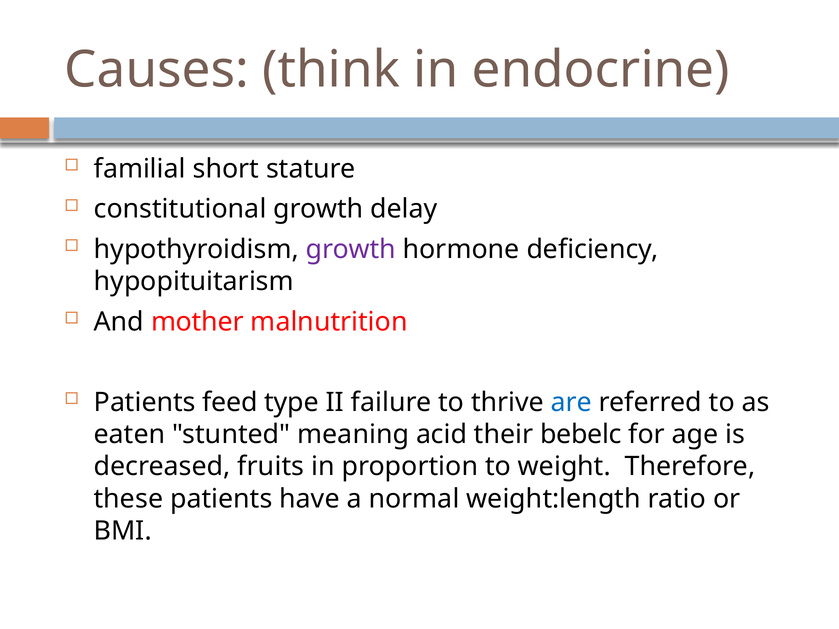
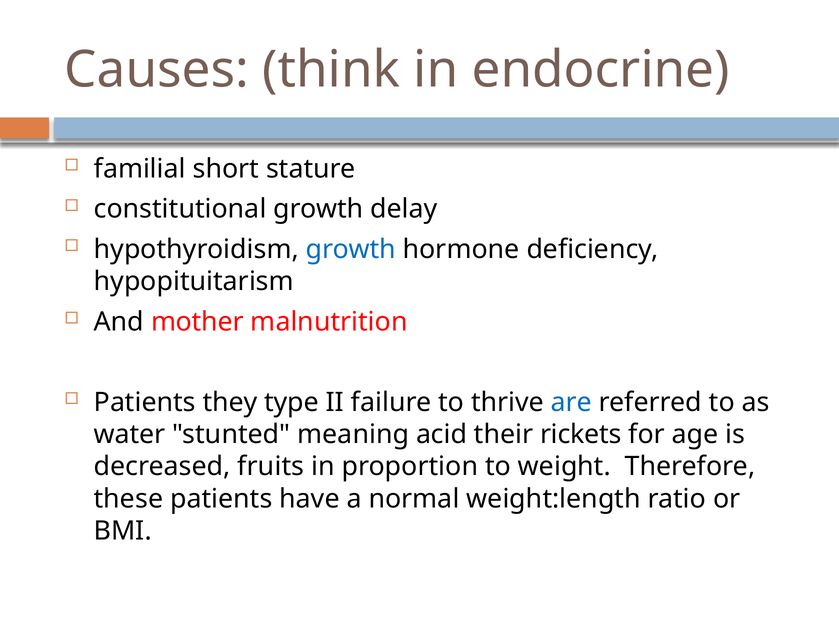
growth at (351, 249) colour: purple -> blue
feed: feed -> they
eaten: eaten -> water
bebelc: bebelc -> rickets
